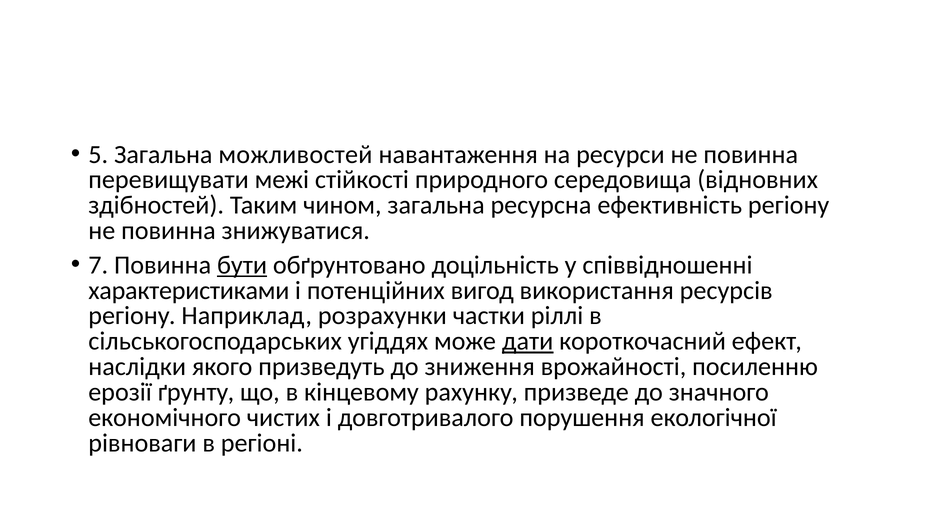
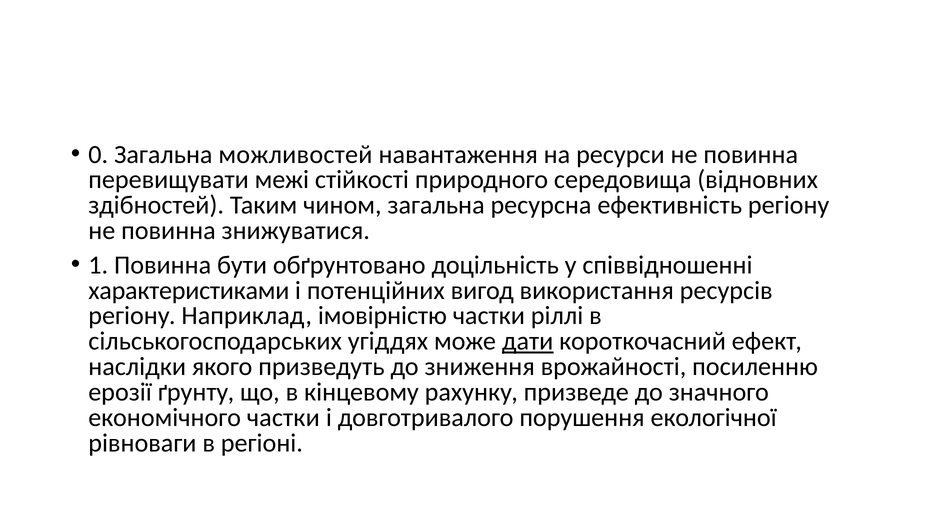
5: 5 -> 0
7: 7 -> 1
бути underline: present -> none
розрахунки: розрахунки -> імовірністю
економічного чистих: чистих -> частки
